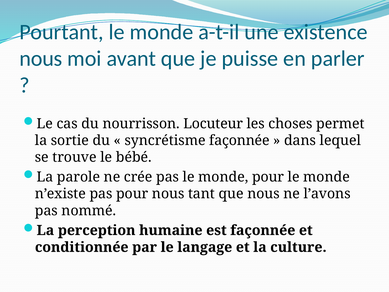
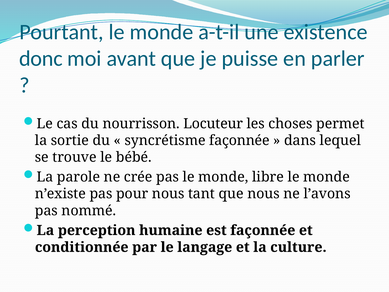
nous at (41, 59): nous -> donc
monde pour: pour -> libre
